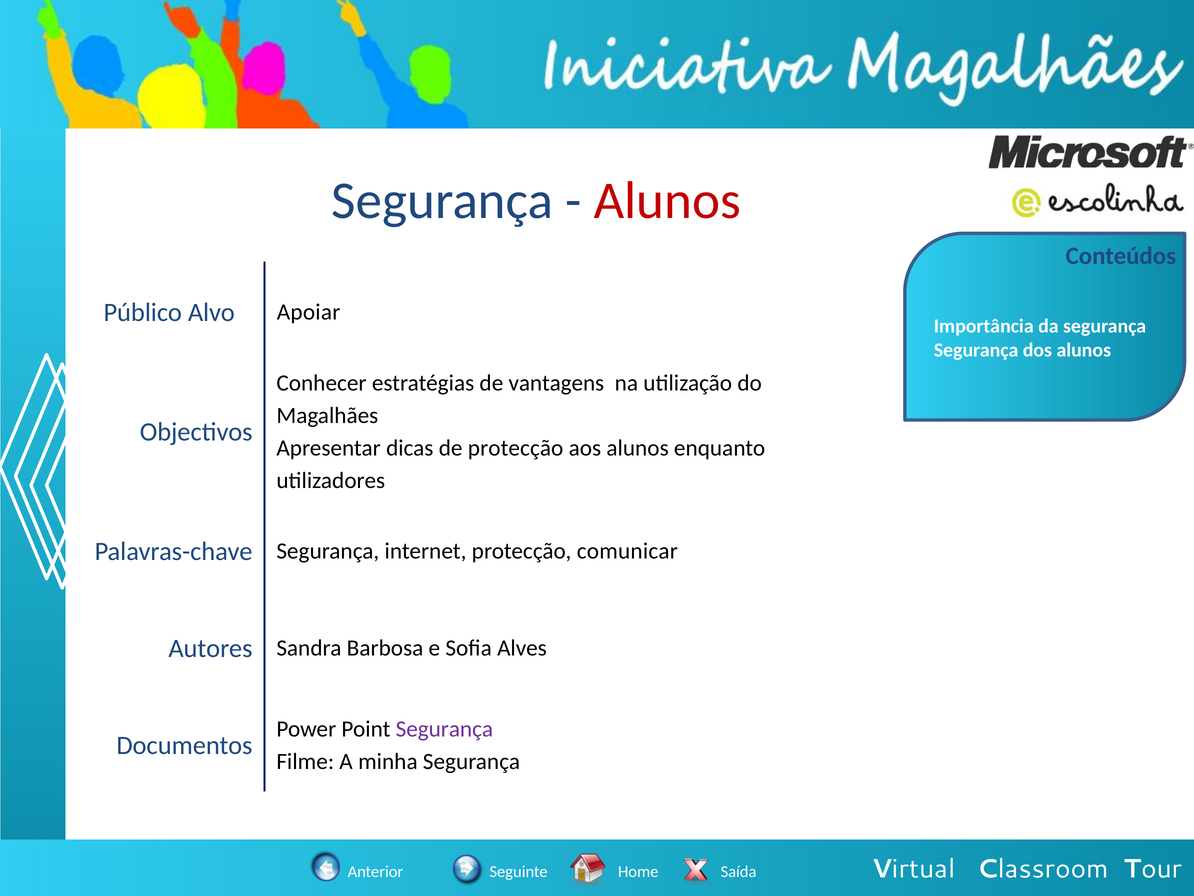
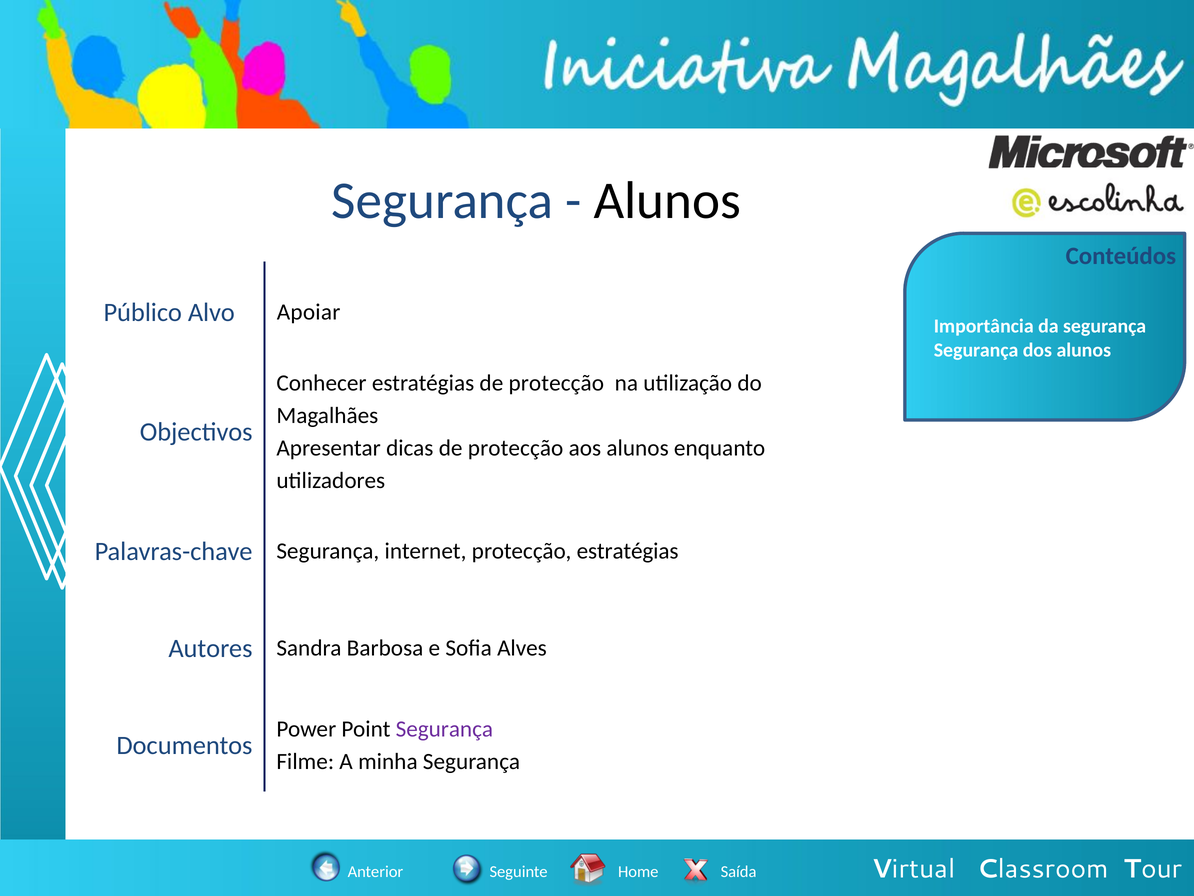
Alunos at (667, 200) colour: red -> black
estratégias de vantagens: vantagens -> protecção
protecção comunicar: comunicar -> estratégias
